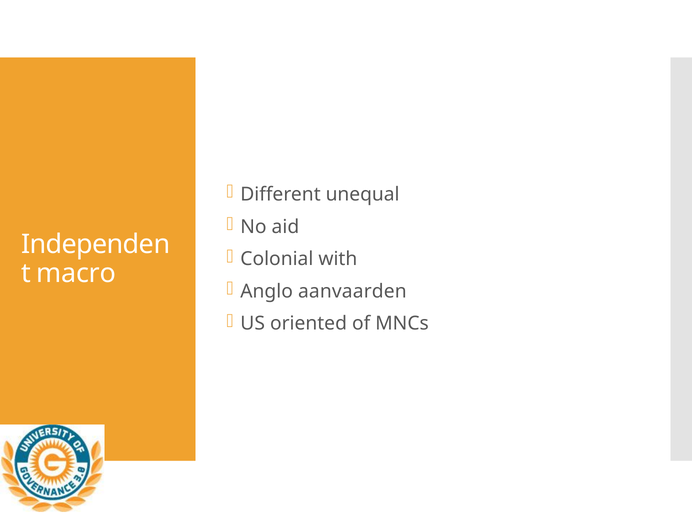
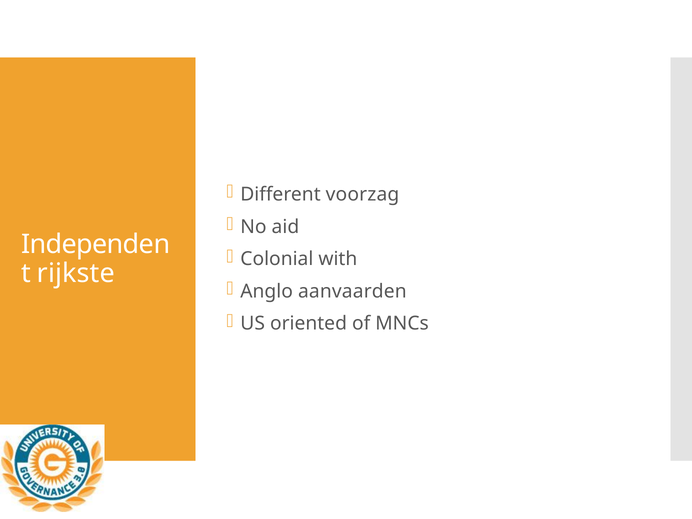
unequal: unequal -> voorzag
macro: macro -> rijkste
